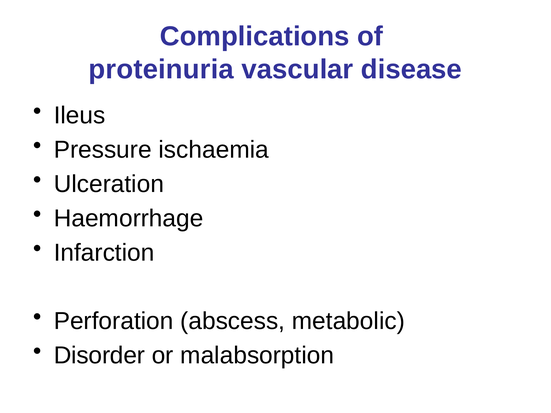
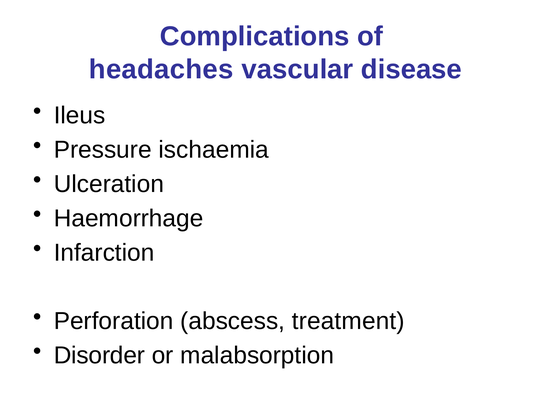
proteinuria: proteinuria -> headaches
metabolic: metabolic -> treatment
